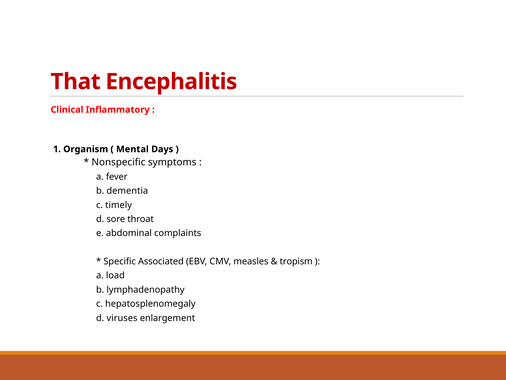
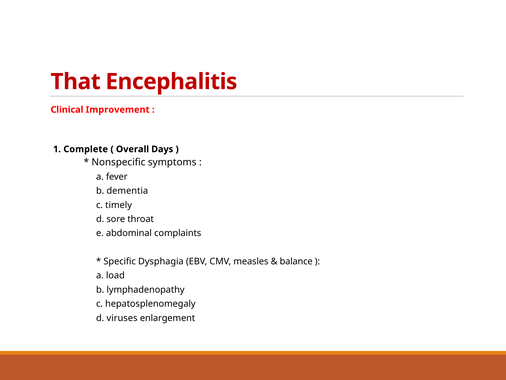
Inflammatory: Inflammatory -> Improvement
Organism: Organism -> Complete
Mental: Mental -> Overall
Associated: Associated -> Dysphagia
tropism: tropism -> balance
